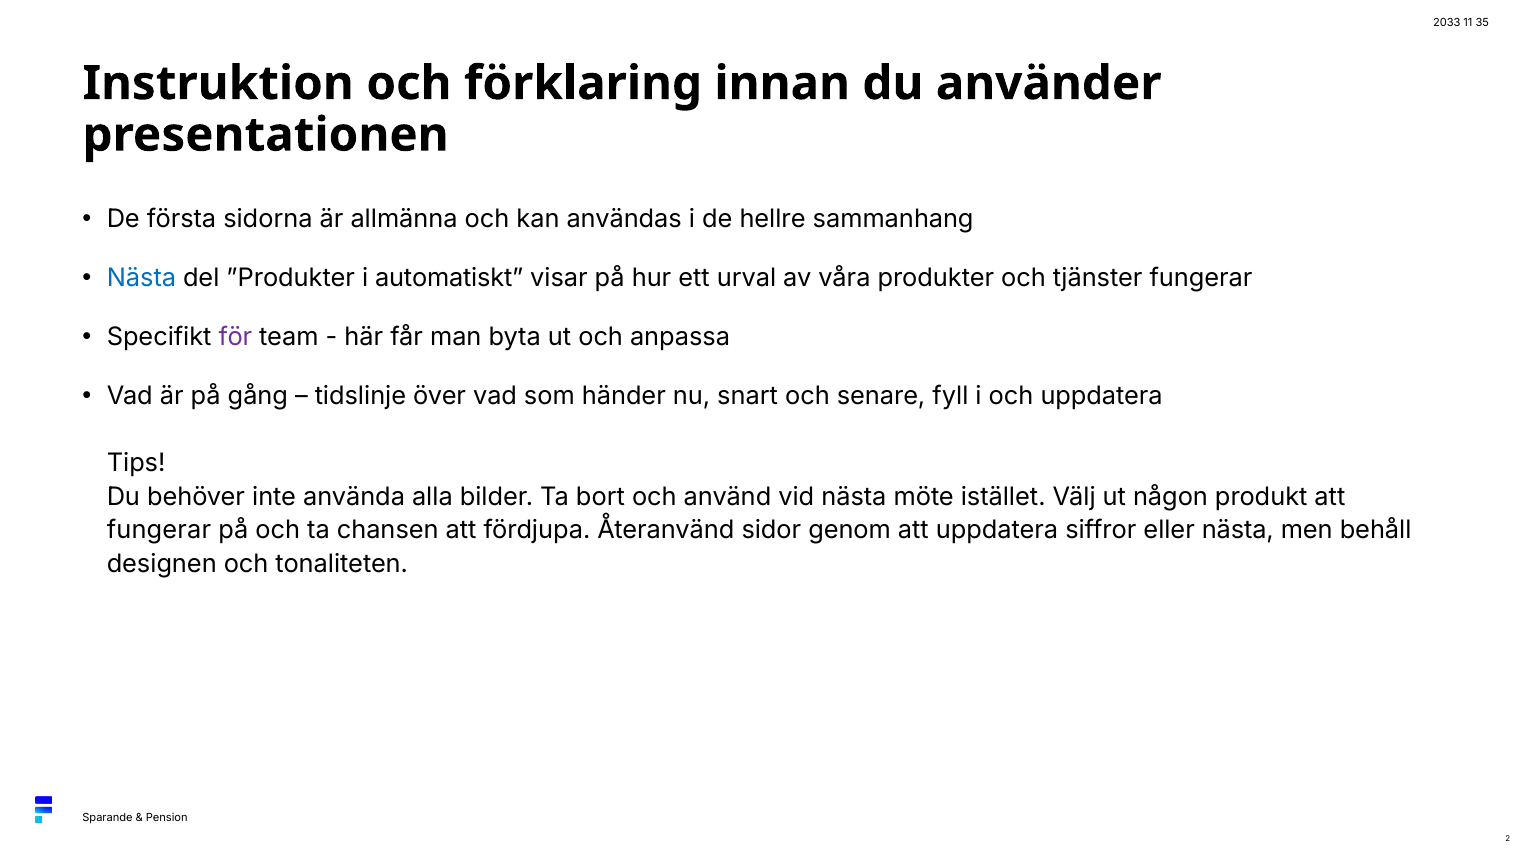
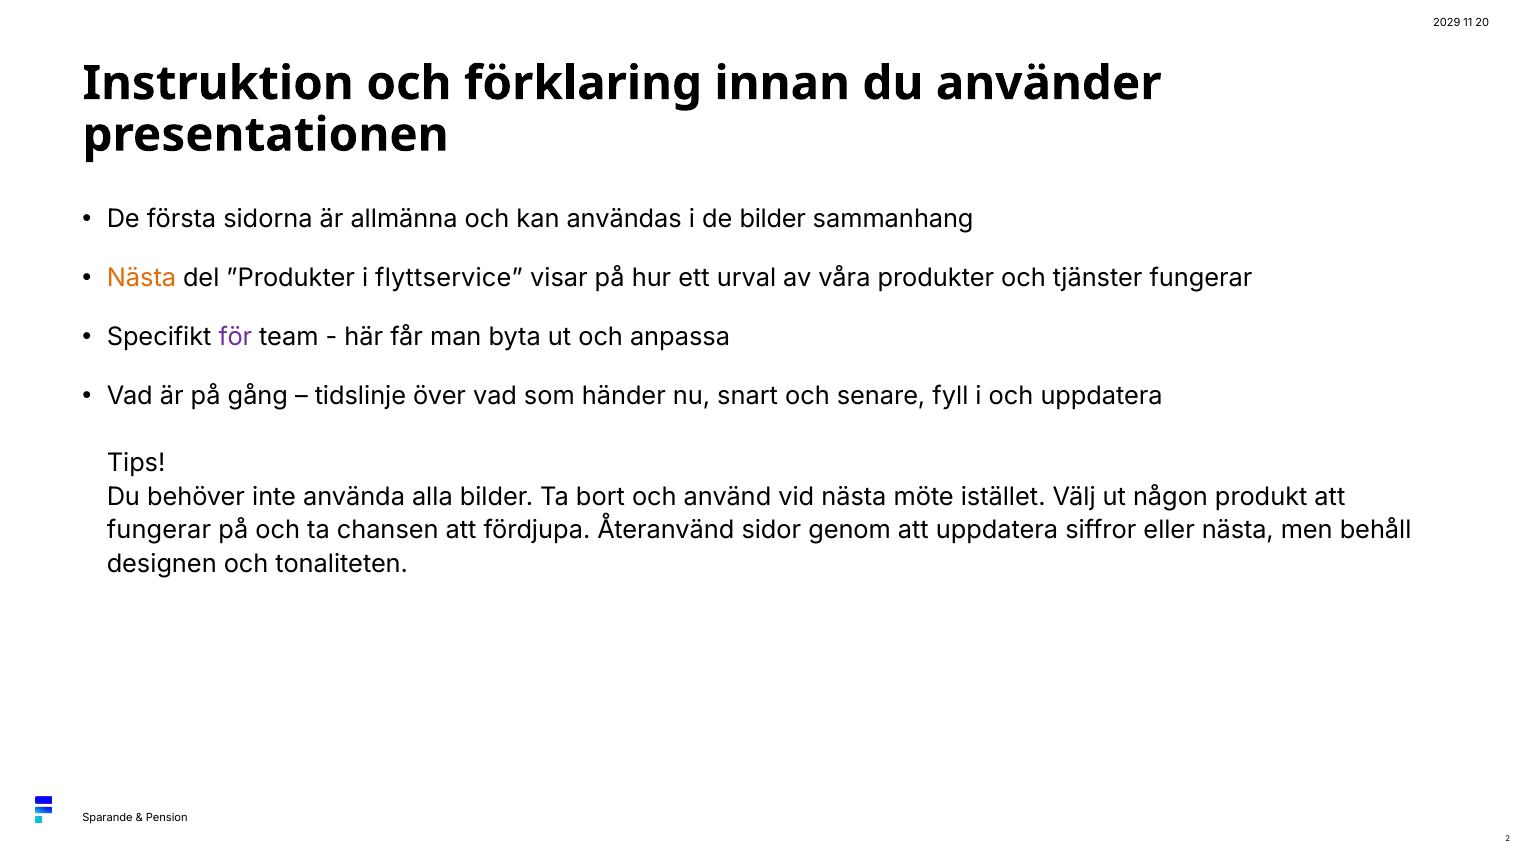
2033: 2033 -> 2029
35: 35 -> 20
de hellre: hellre -> bilder
Nästa at (141, 278) colour: blue -> orange
automatiskt: automatiskt -> flyttservice
